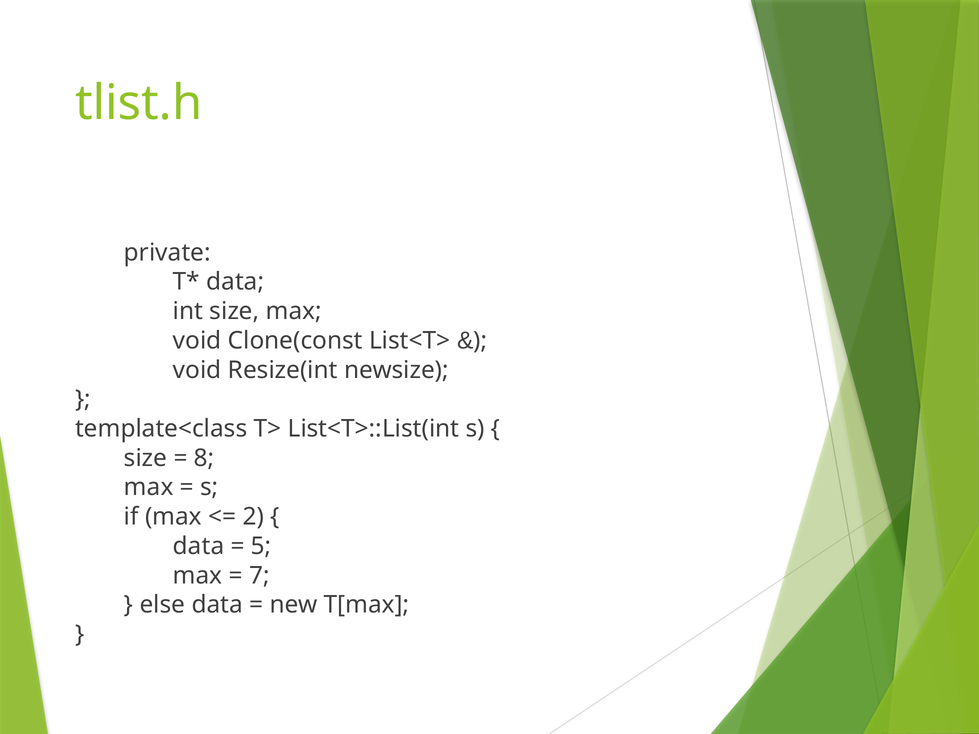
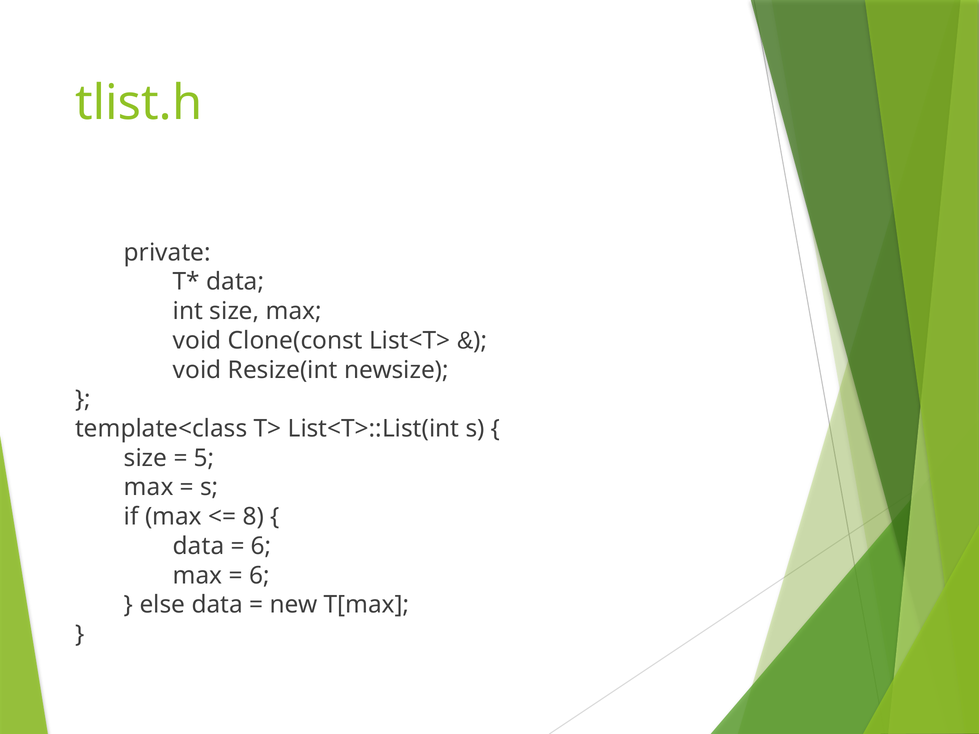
8: 8 -> 5
2: 2 -> 8
5 at (261, 546): 5 -> 6
7 at (259, 576): 7 -> 6
